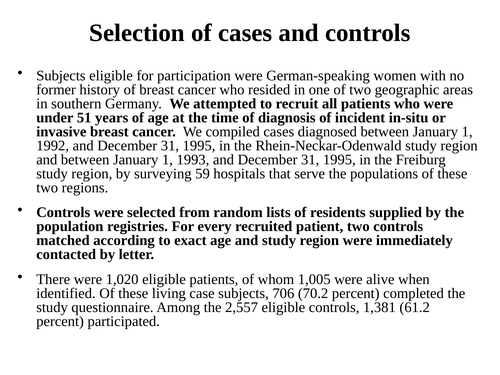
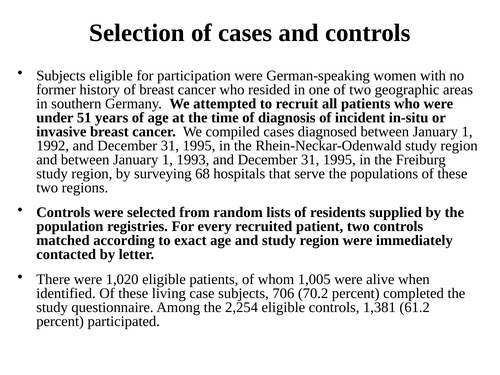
59: 59 -> 68
2,557: 2,557 -> 2,254
